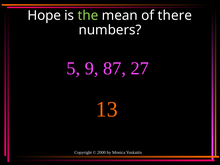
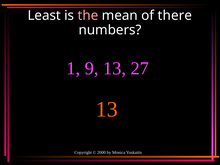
Hope: Hope -> Least
the colour: light green -> pink
5: 5 -> 1
9 87: 87 -> 13
